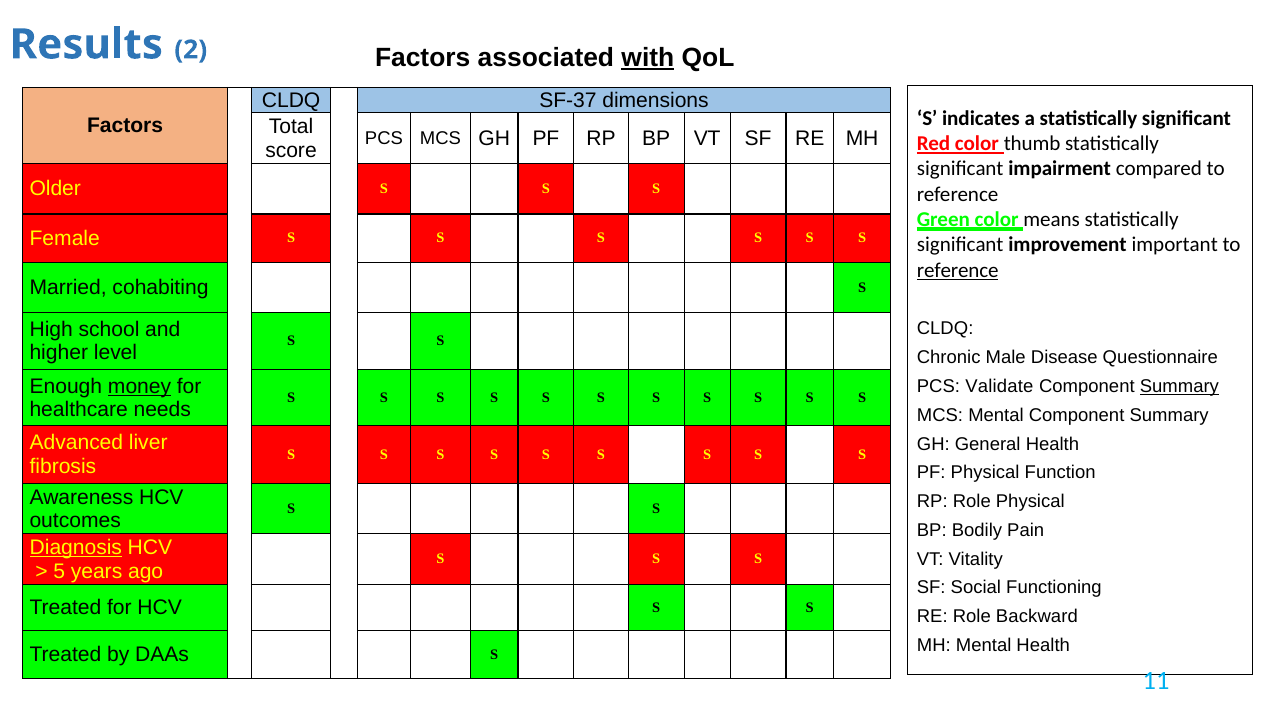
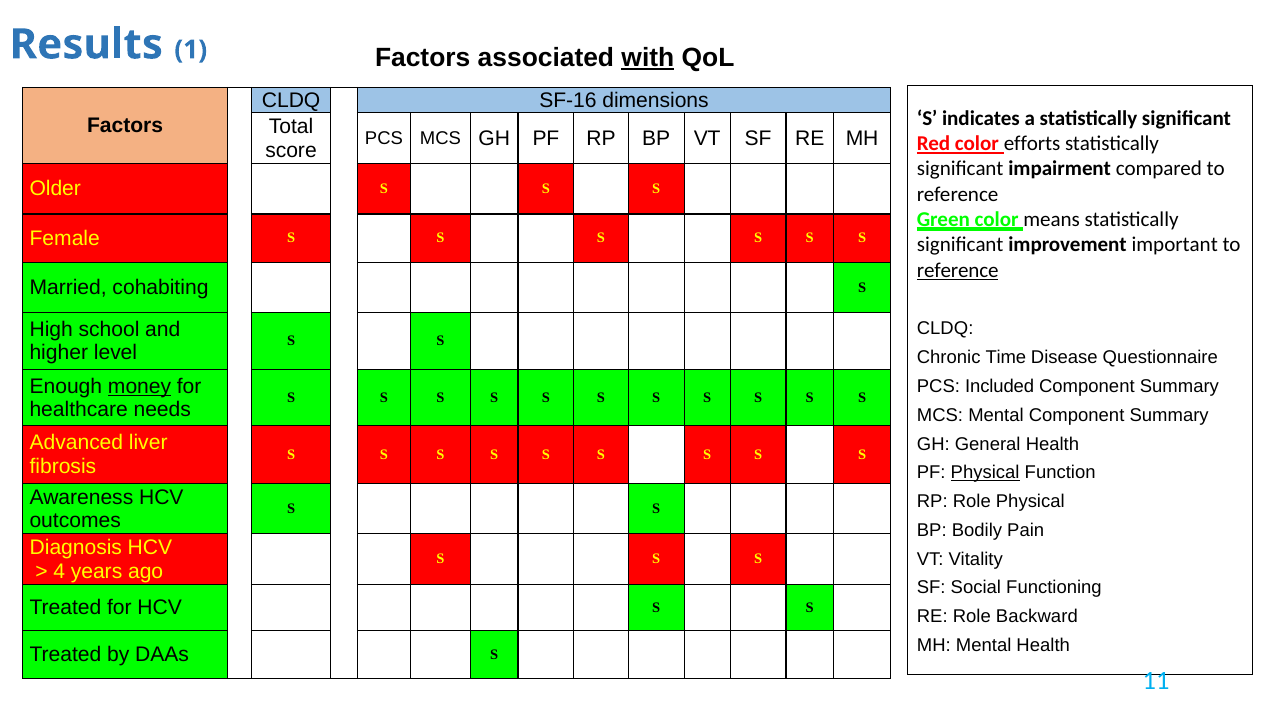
2: 2 -> 1
SF-37: SF-37 -> SF-16
thumb: thumb -> efforts
Male: Male -> Time
Validate: Validate -> Included
Summary at (1179, 386) underline: present -> none
Physical at (985, 473) underline: none -> present
Diagnosis underline: present -> none
5: 5 -> 4
